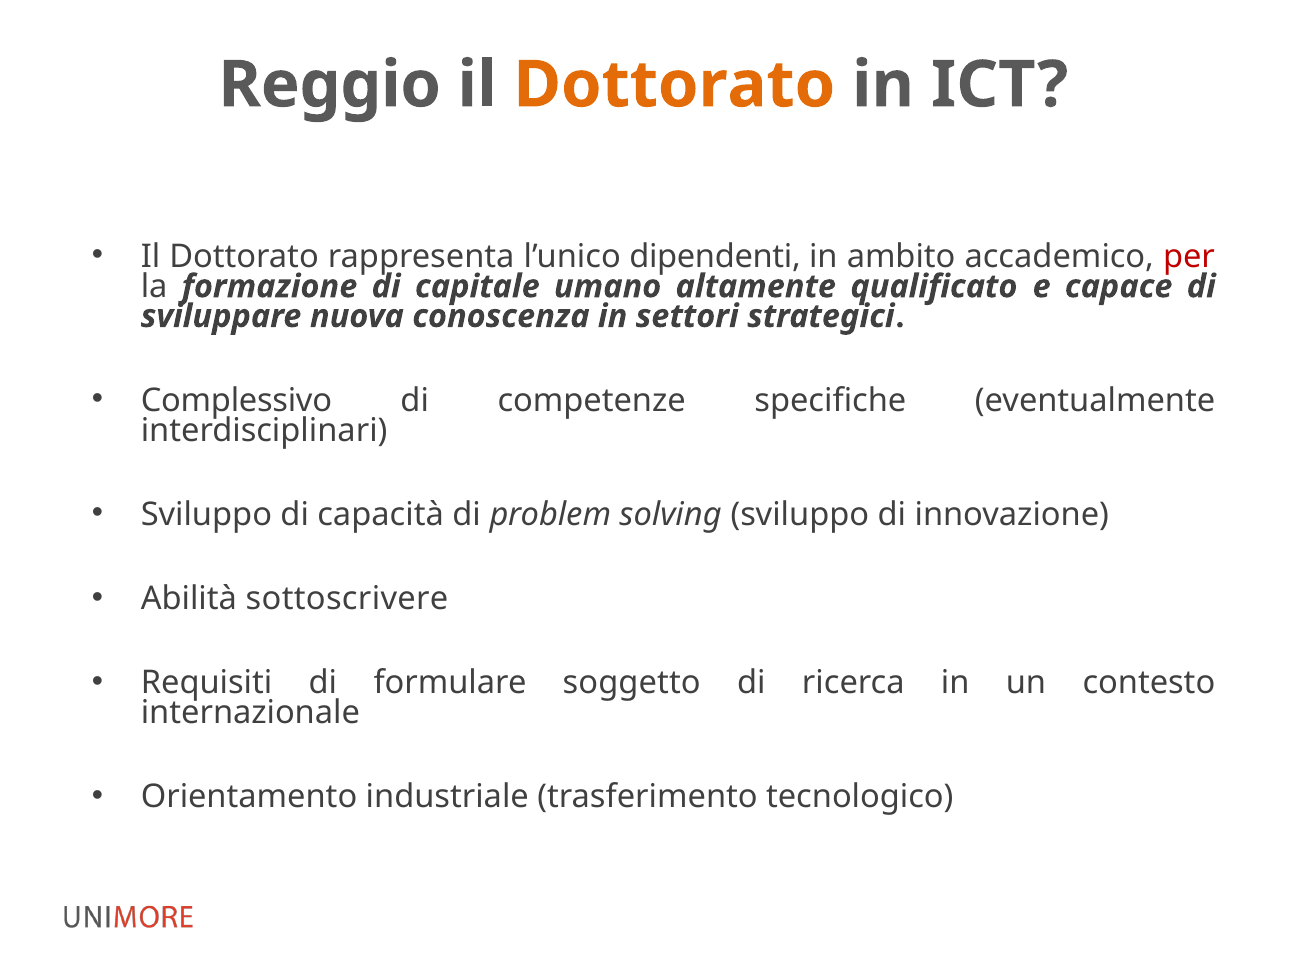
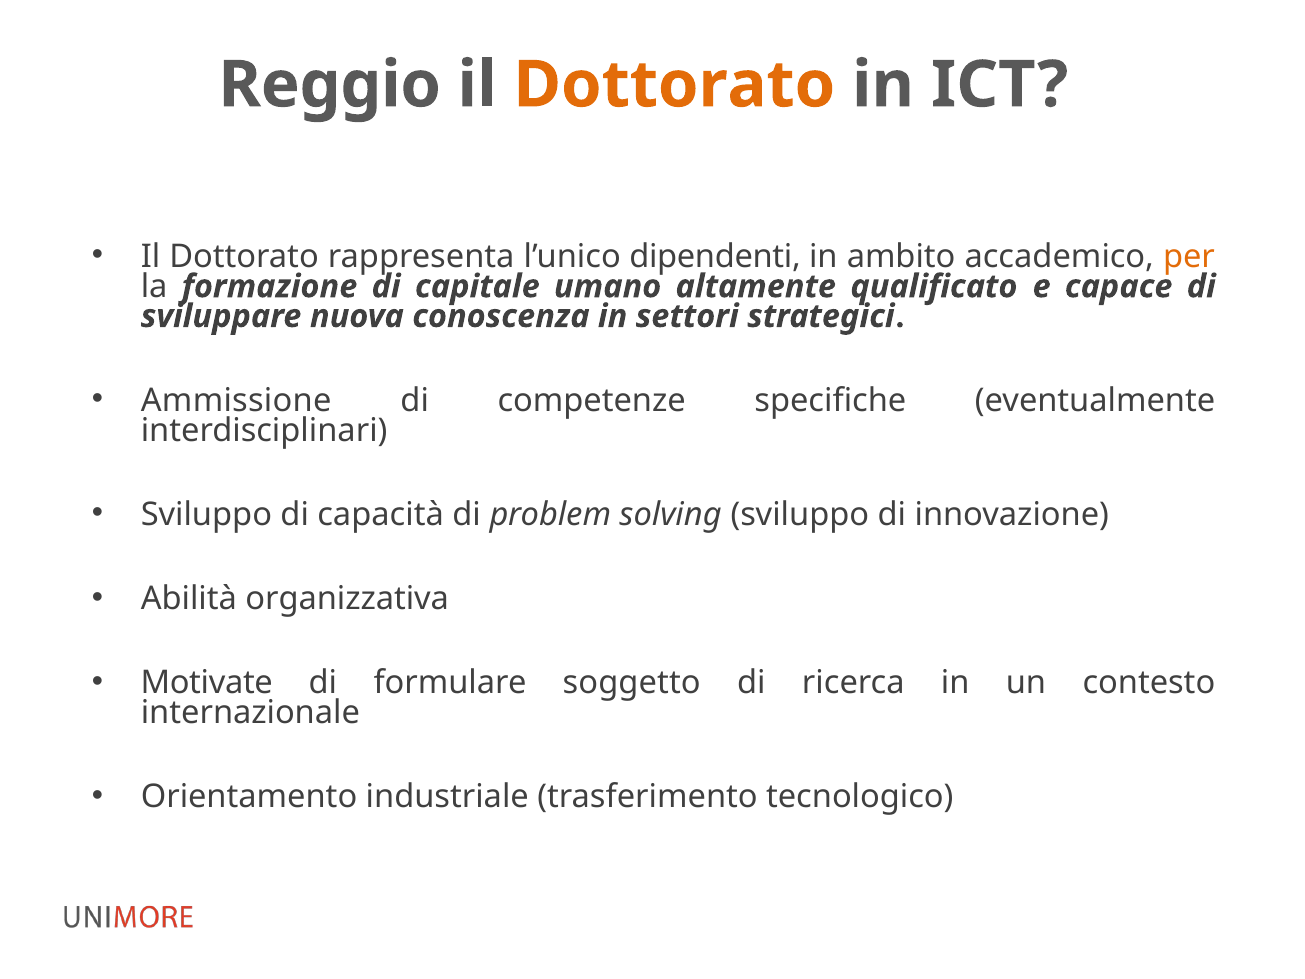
per colour: red -> orange
Complessivo: Complessivo -> Ammissione
sottoscrivere: sottoscrivere -> organizzativa
Requisiti: Requisiti -> Motivate
